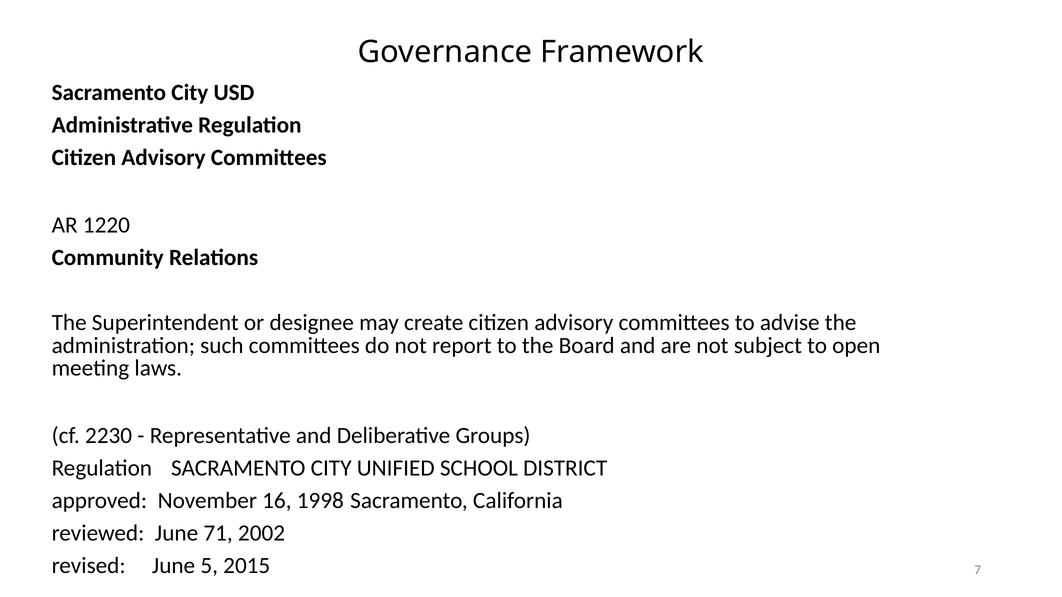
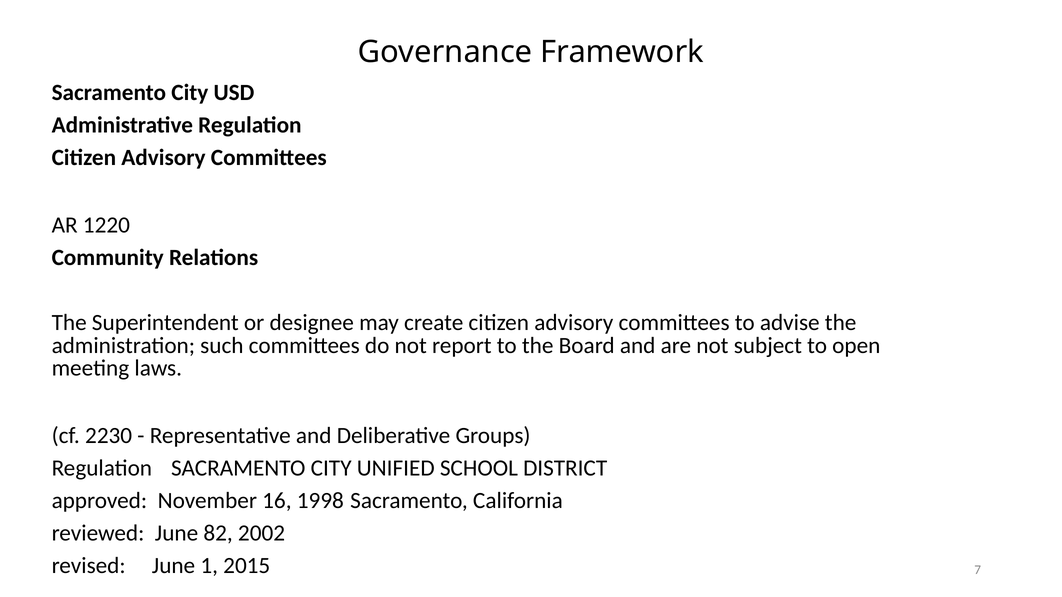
71: 71 -> 82
5: 5 -> 1
